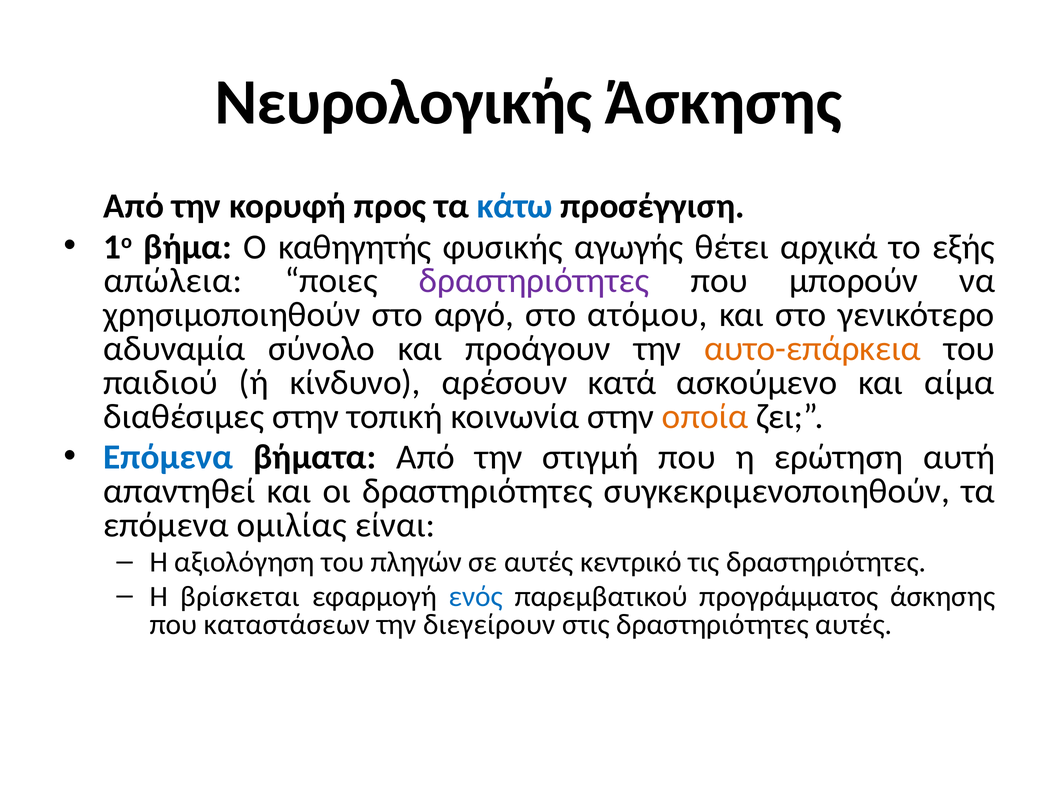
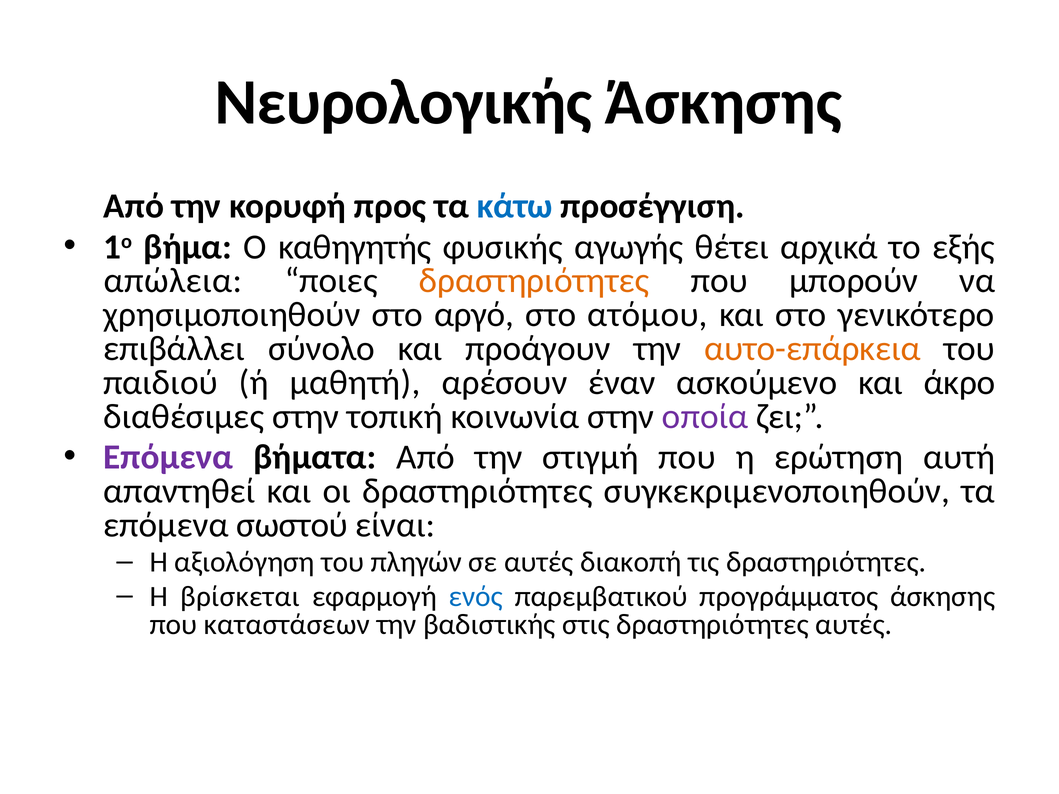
δραστηριότητες at (534, 281) colour: purple -> orange
αδυναμία: αδυναμία -> επιβάλλει
κίνδυνο: κίνδυνο -> μαθητή
κατά: κατά -> έναν
αίμα: αίμα -> άκρο
οποία colour: orange -> purple
Επόμενα at (168, 457) colour: blue -> purple
ομιλίας: ομιλίας -> σωστού
κεντρικό: κεντρικό -> διακοπή
διεγείρουν: διεγείρουν -> βαδιστικής
